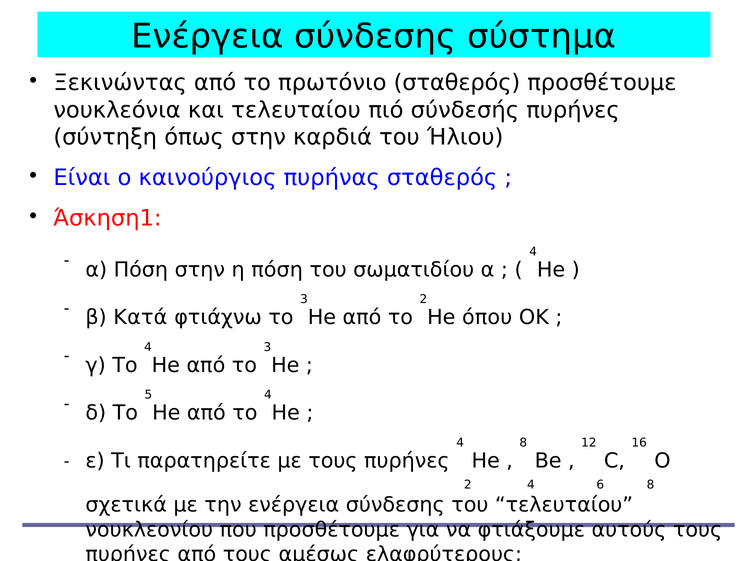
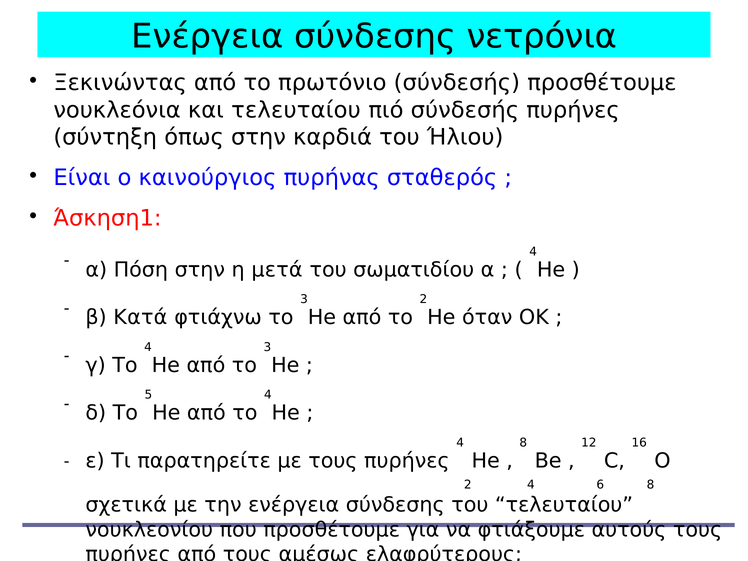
σύστημα: σύστημα -> νετρόνια
πρωτόνιο σταθερός: σταθερός -> σύνδεσής
η πόση: πόση -> μετά
όπου: όπου -> όταν
